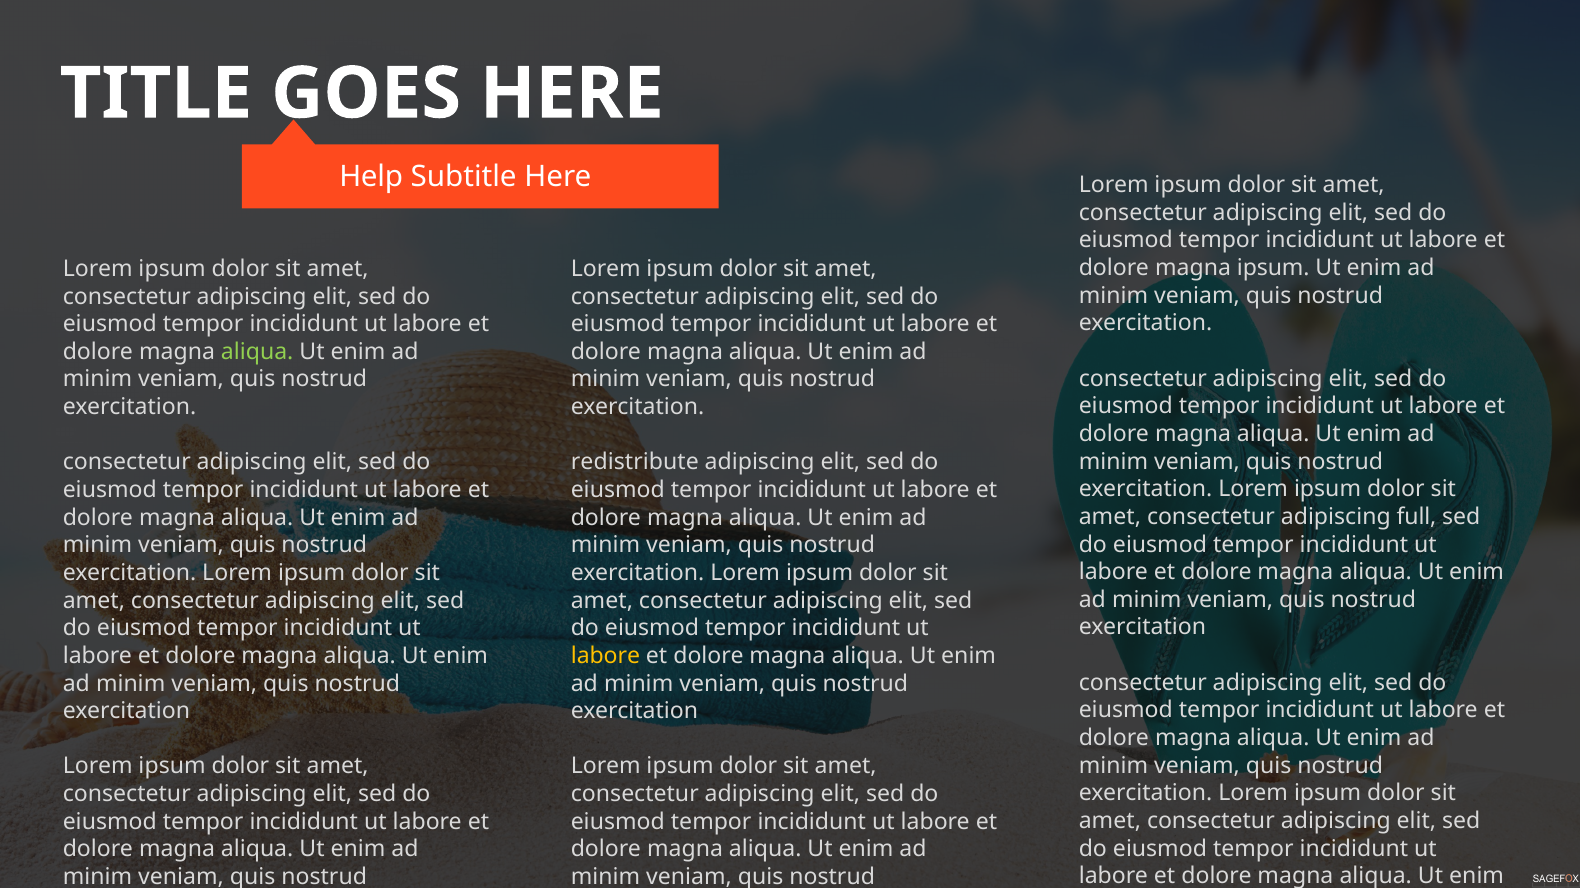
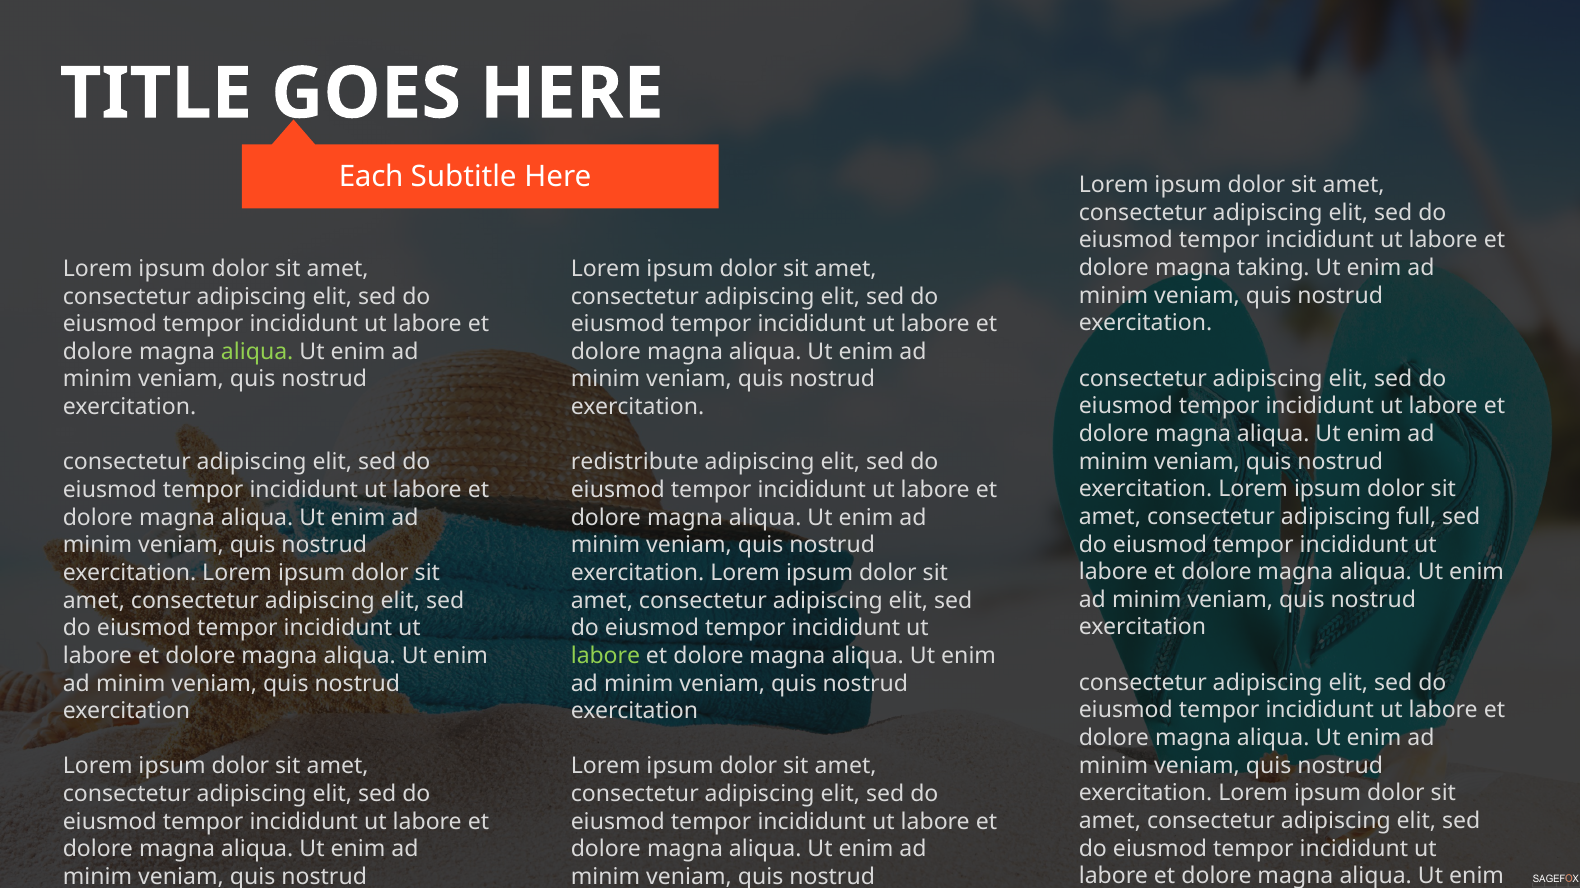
Help: Help -> Each
magna ipsum: ipsum -> taking
labore at (605, 656) colour: yellow -> light green
